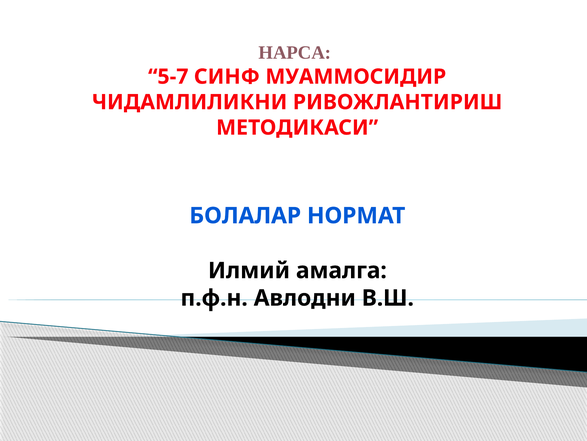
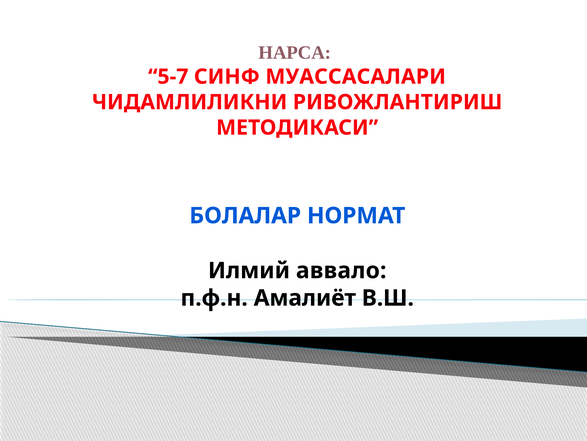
МУАММОСИДИР: МУАММОСИДИР -> МУАССАСАЛАРИ
амалга: амалга -> аввало
Авлодни: Авлодни -> Амалиёт
